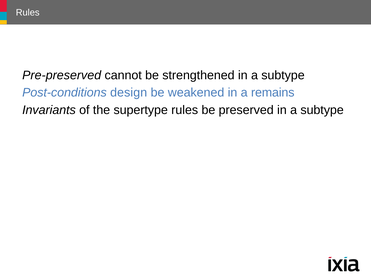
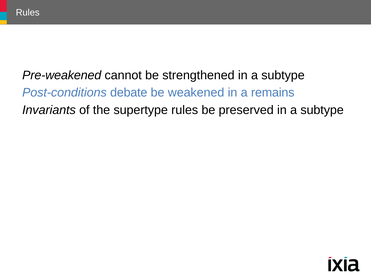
Pre-preserved: Pre-preserved -> Pre-weakened
design: design -> debate
